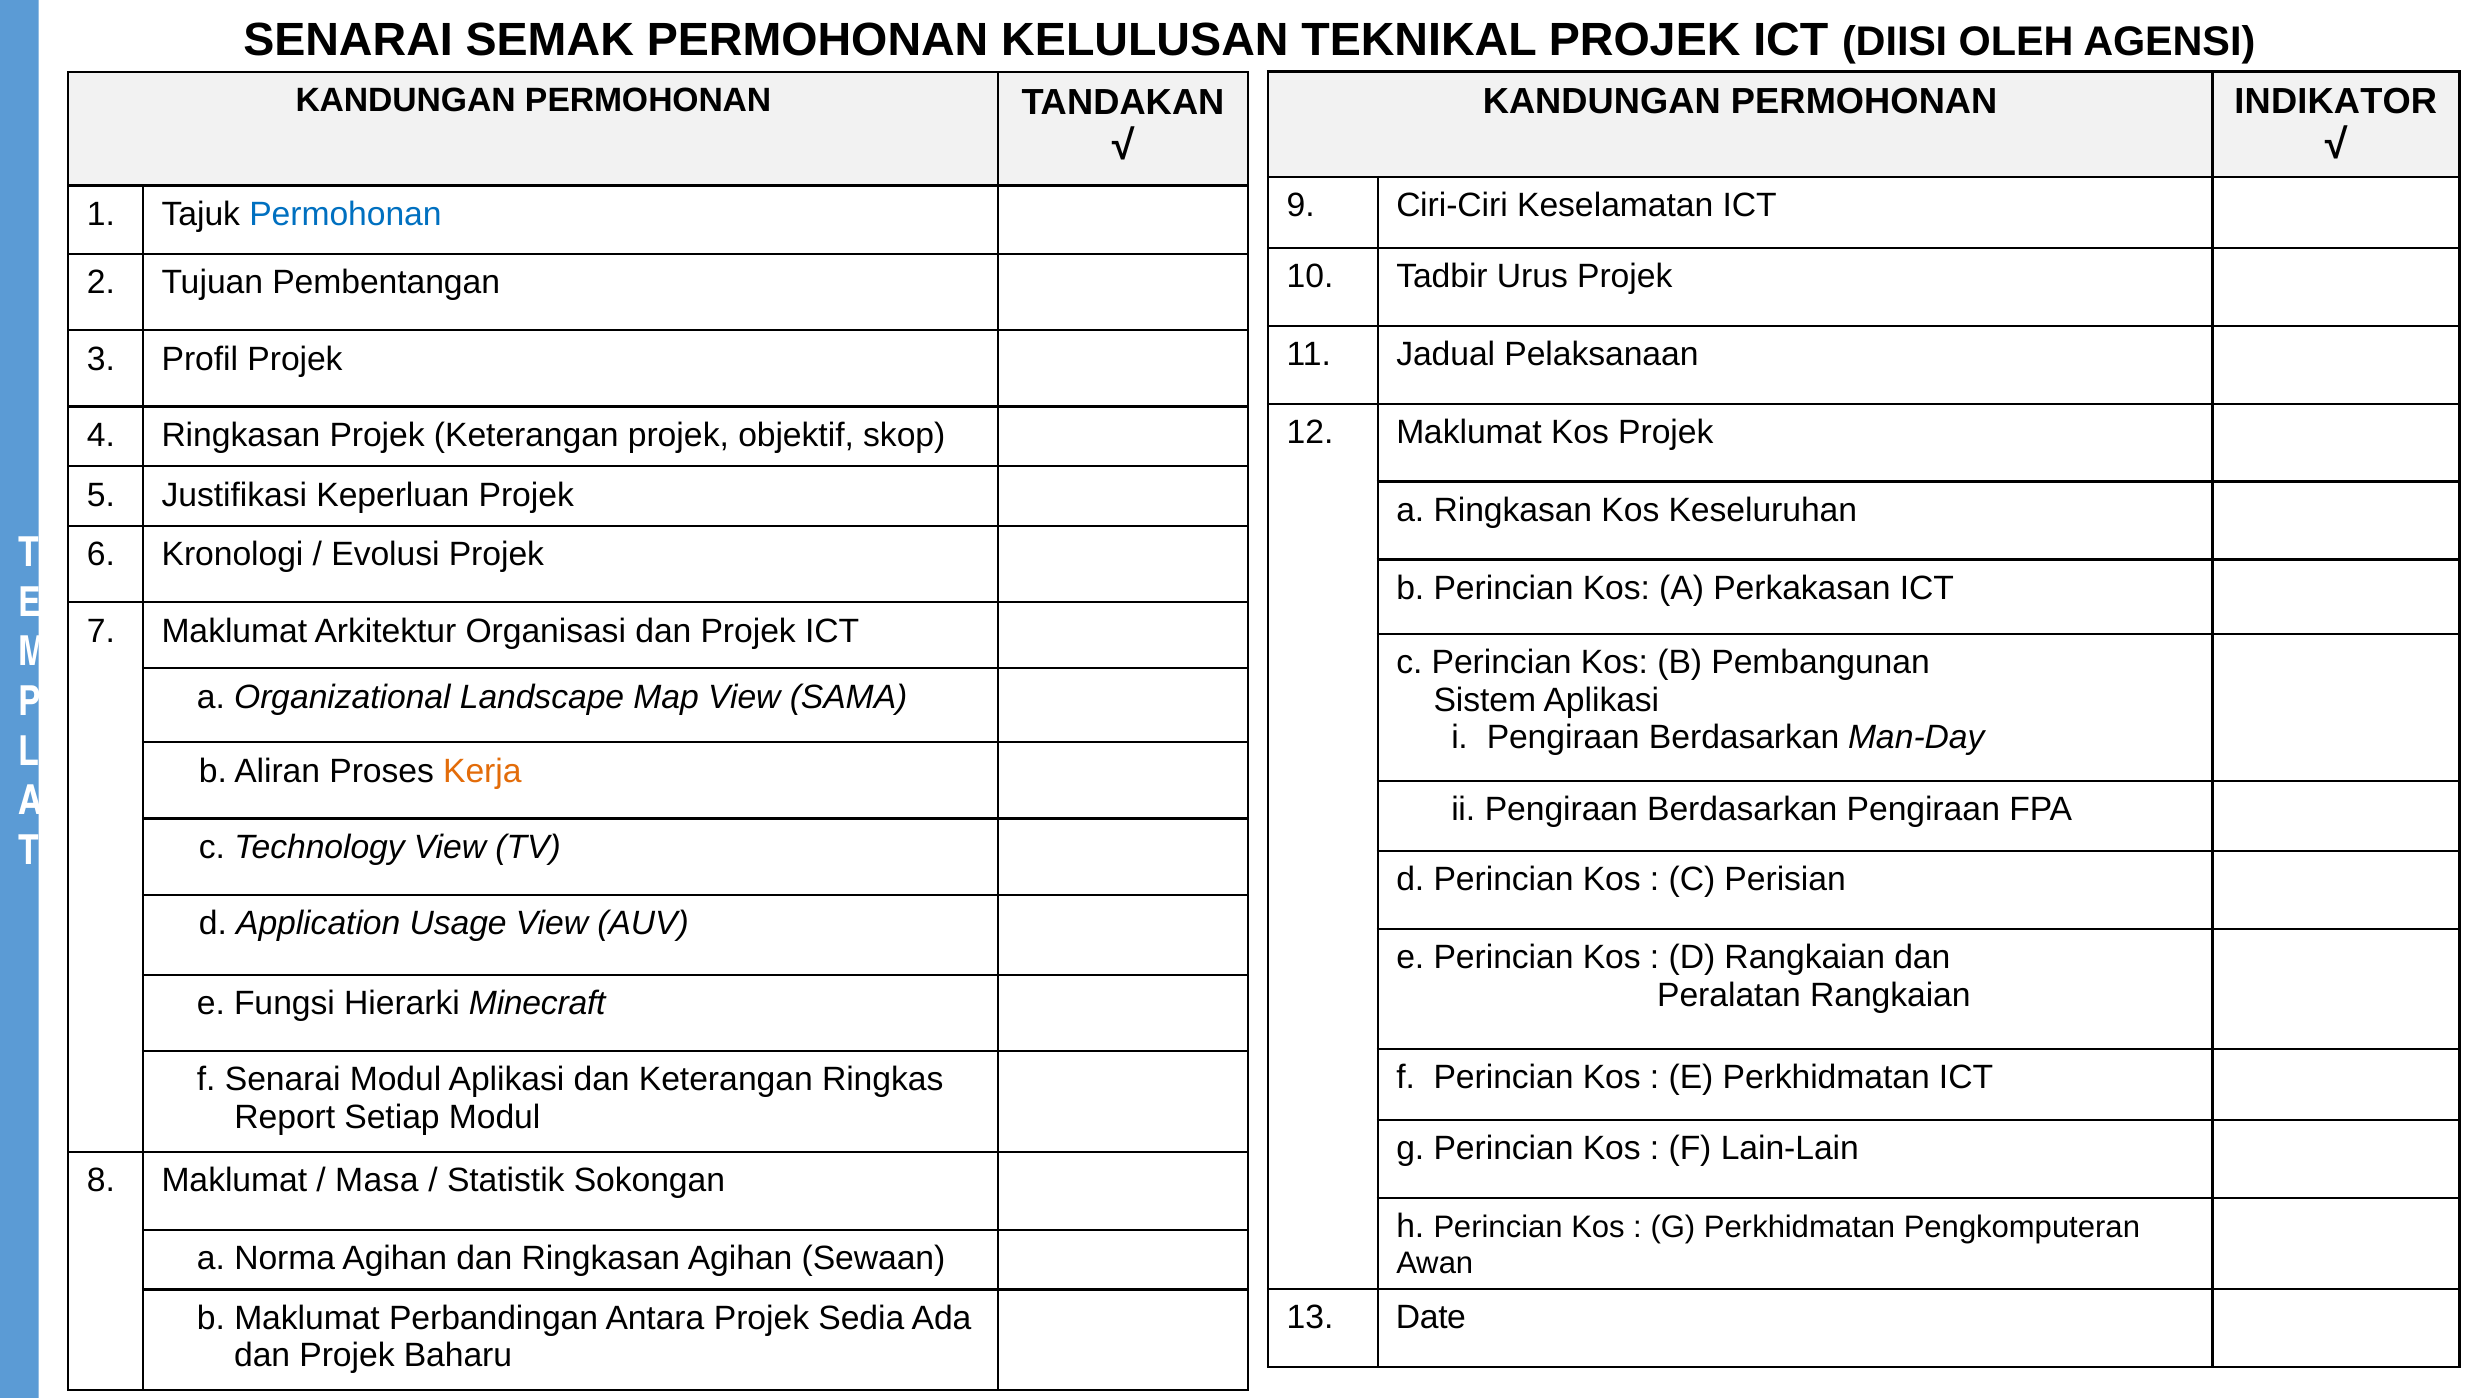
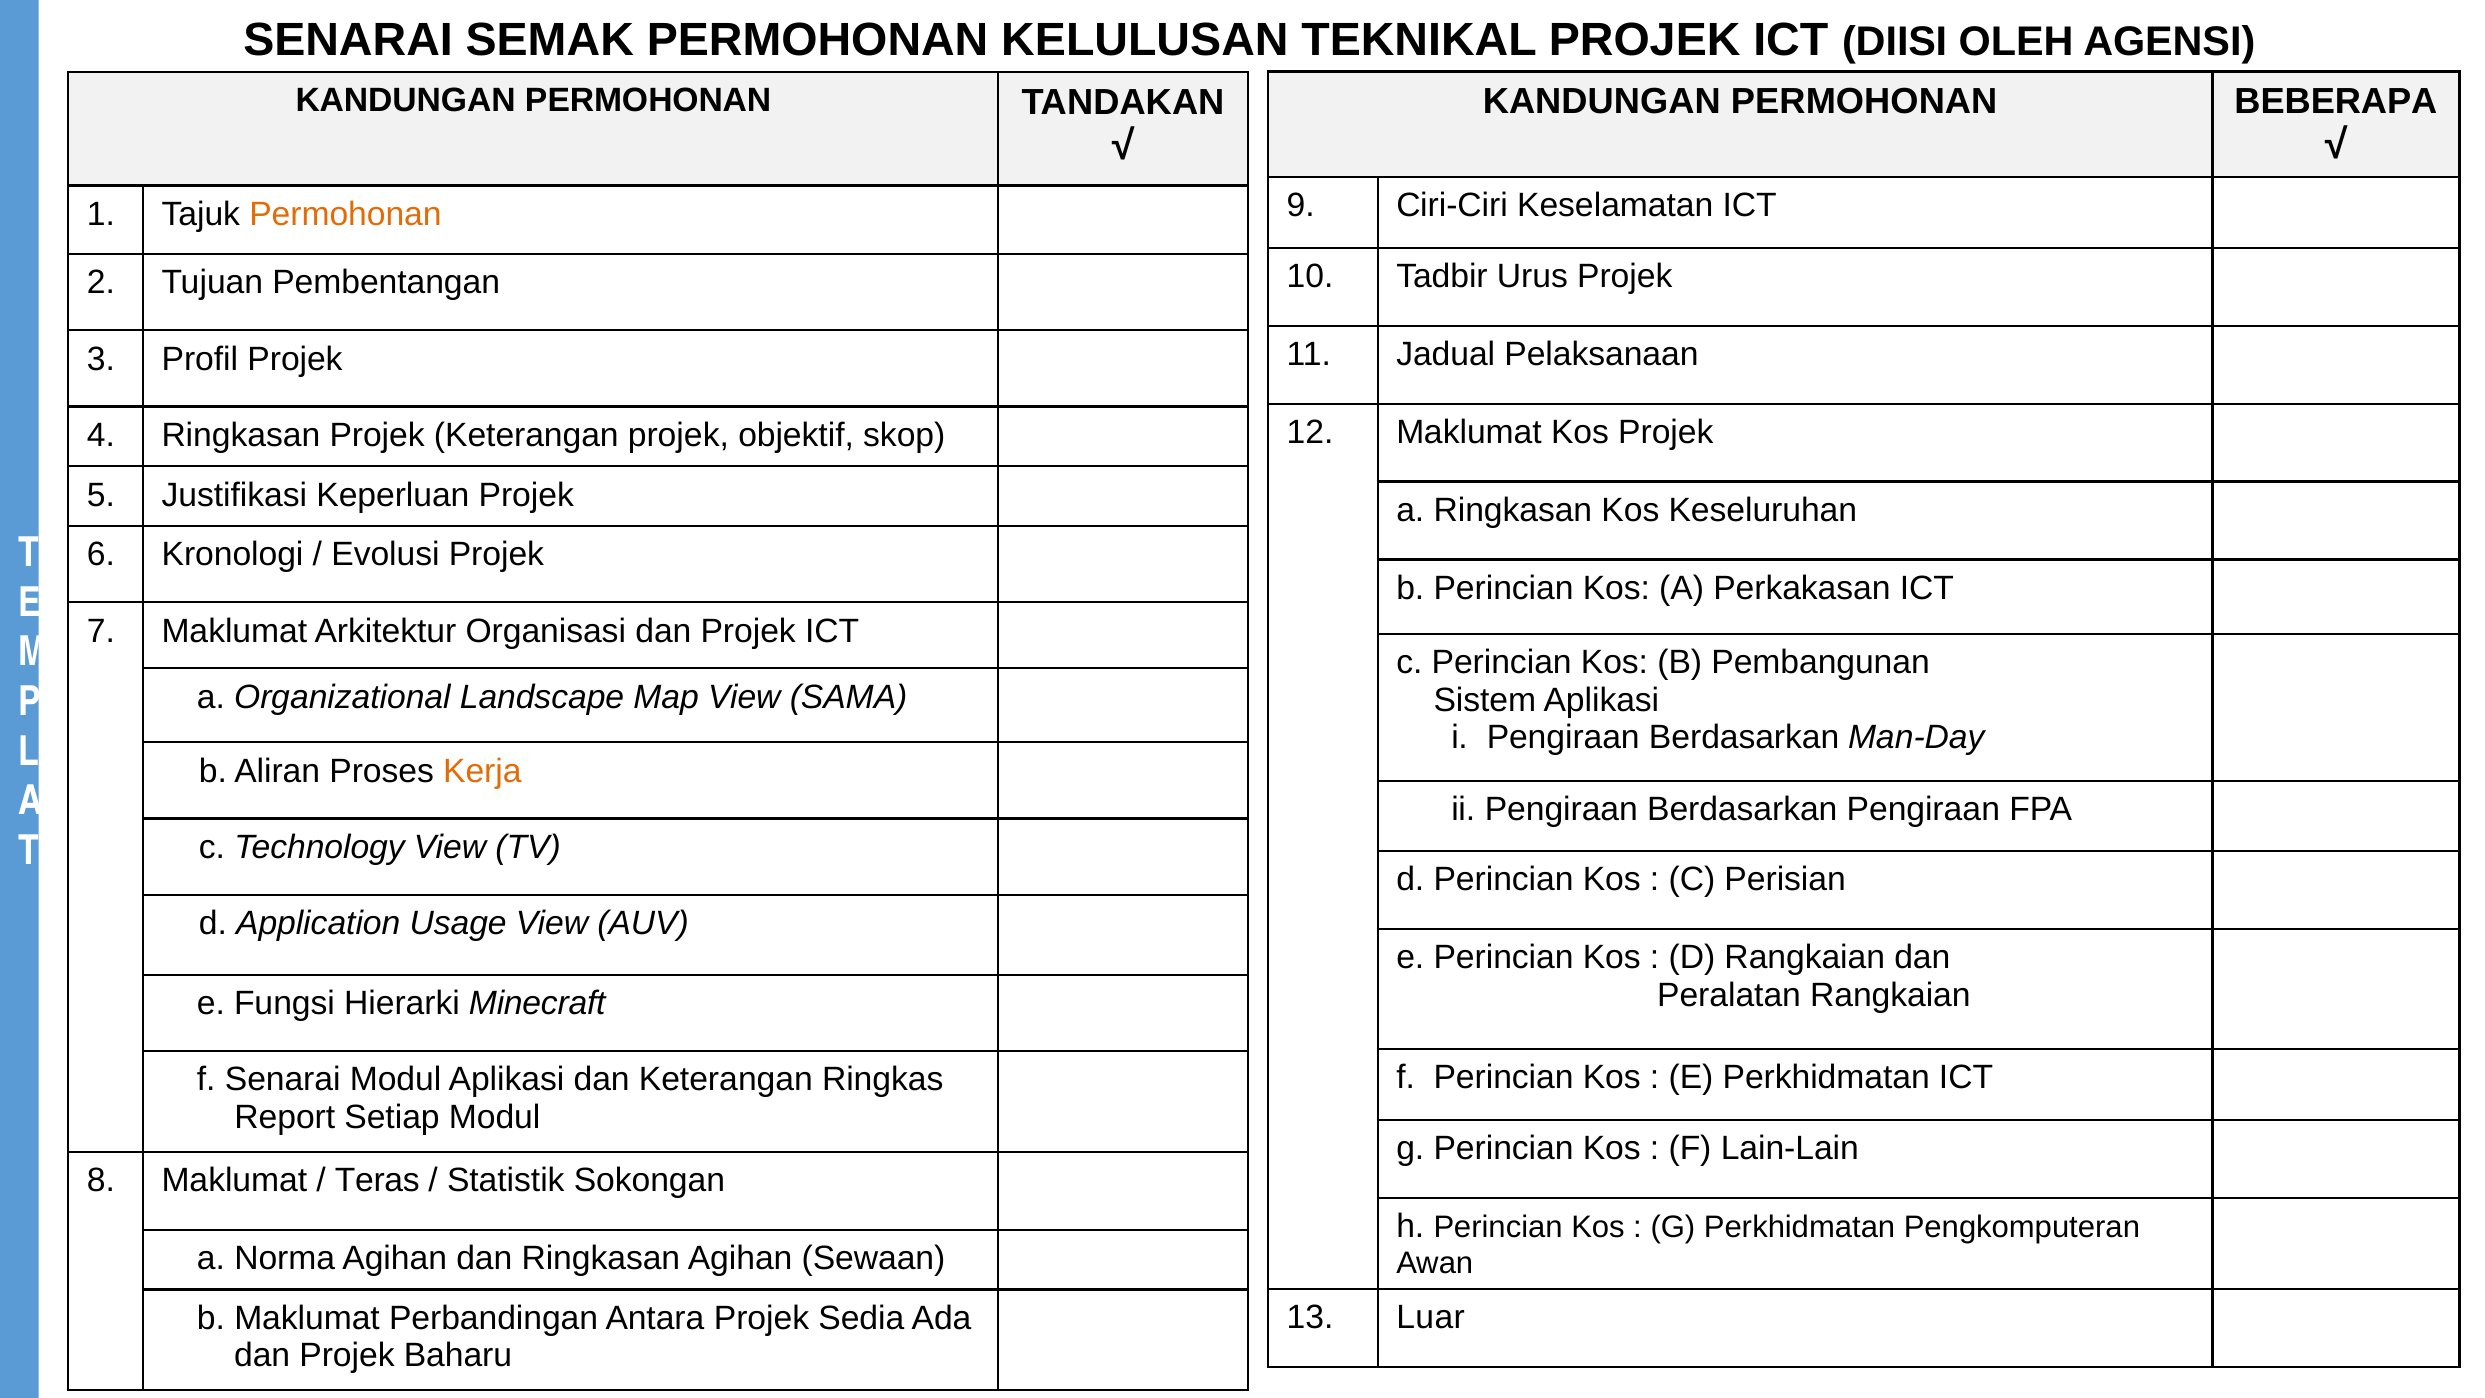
INDIKATOR: INDIKATOR -> BEBERAPA
Permohonan at (345, 214) colour: blue -> orange
Masa: Masa -> Teras
Date: Date -> Luar
